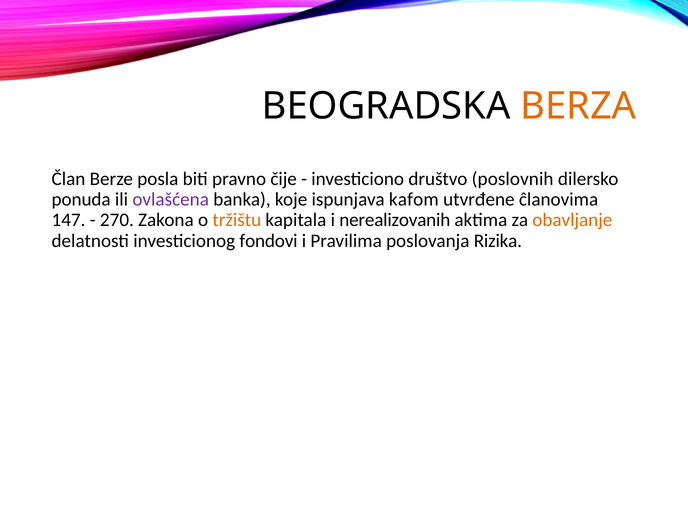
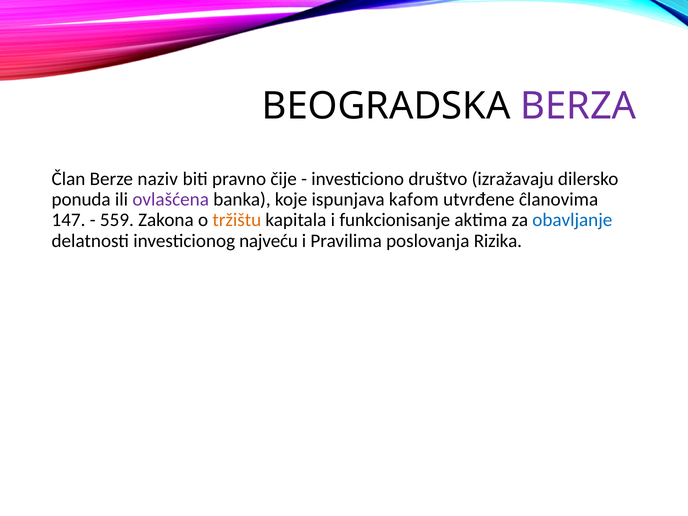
BERZA colour: orange -> purple
posla: posla -> naziv
poslovnih: poslovnih -> izražavaju
270: 270 -> 559
nerealizovanih: nerealizovanih -> funkcionisanje
obavljanje colour: orange -> blue
fondovi: fondovi -> najveću
